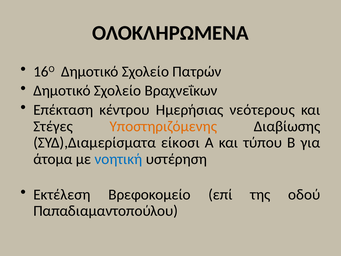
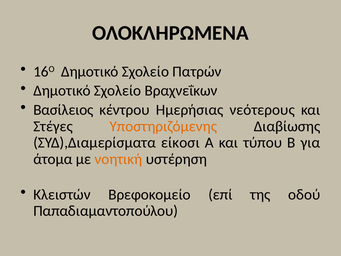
Επέκταση: Επέκταση -> Βασίλειος
νοητική colour: blue -> orange
Εκτέλεση: Εκτέλεση -> Κλειστών
